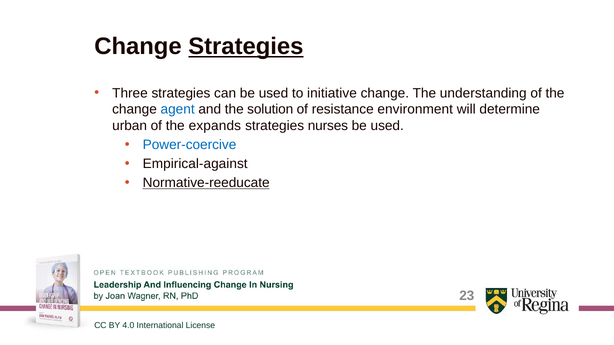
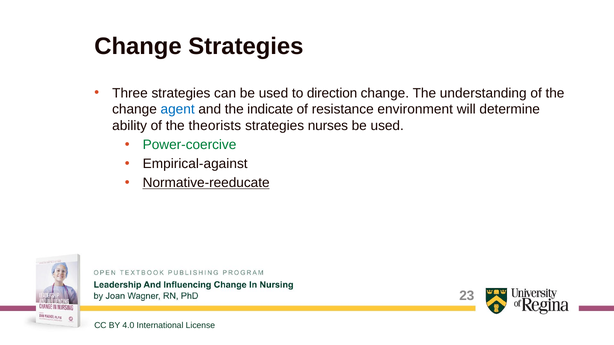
Strategies at (246, 47) underline: present -> none
initiative: initiative -> direction
solution: solution -> indicate
urban: urban -> ability
expands: expands -> theorists
Power-coercive colour: blue -> green
